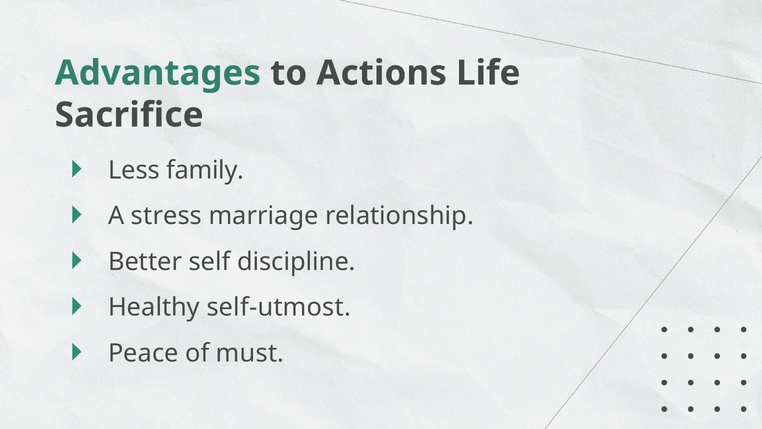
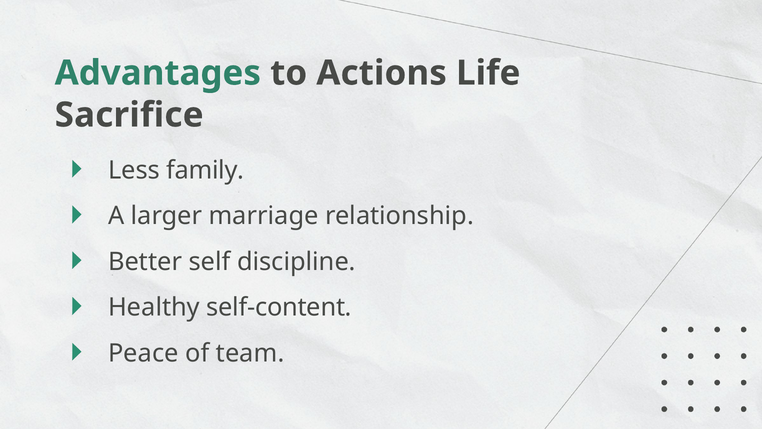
stress: stress -> larger
self-utmost: self-utmost -> self-content
must: must -> team
